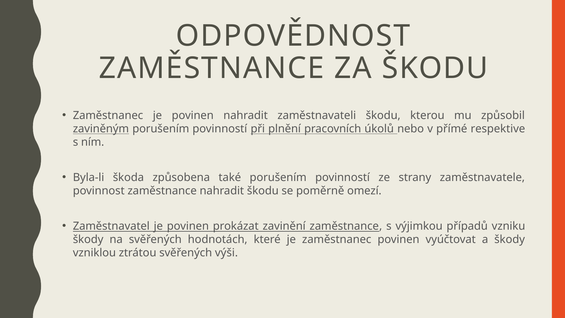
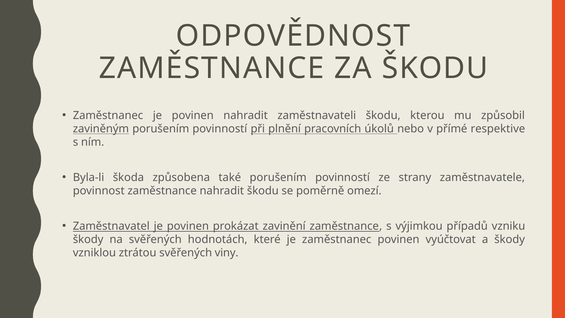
výši: výši -> viny
